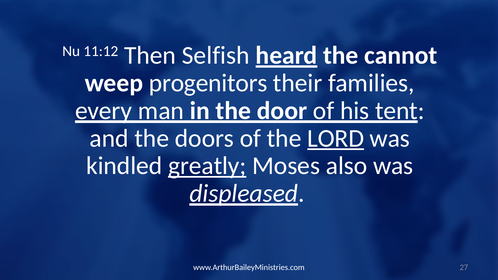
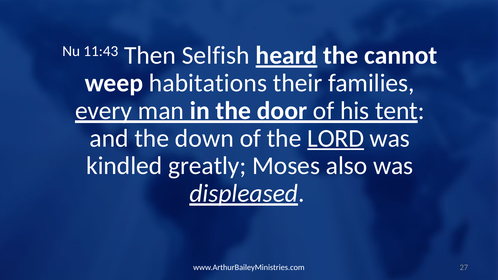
11:12: 11:12 -> 11:43
progenitors: progenitors -> habitations
doors: doors -> down
greatly underline: present -> none
